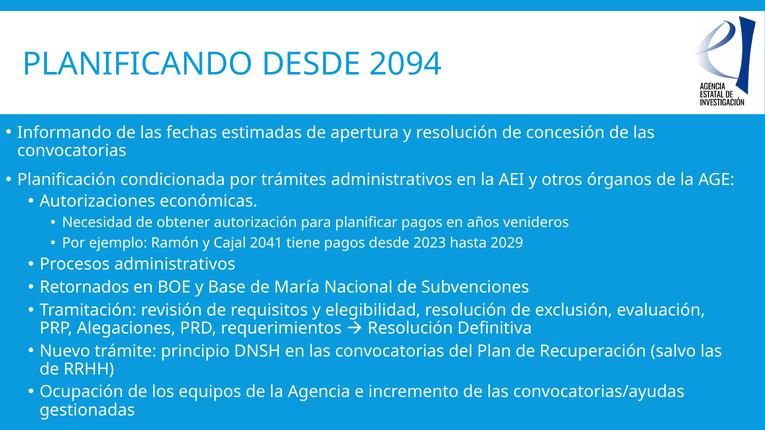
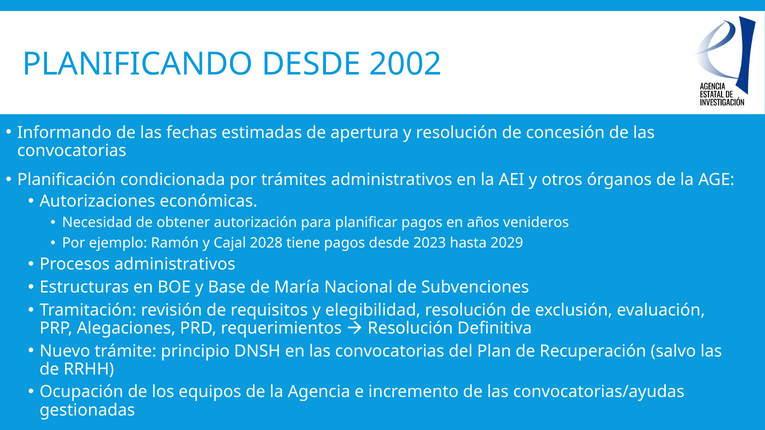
2094: 2094 -> 2002
2041: 2041 -> 2028
Retornados: Retornados -> Estructuras
